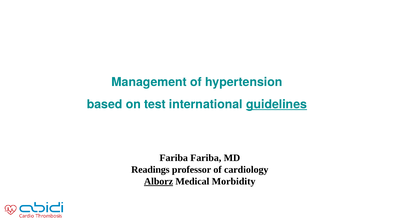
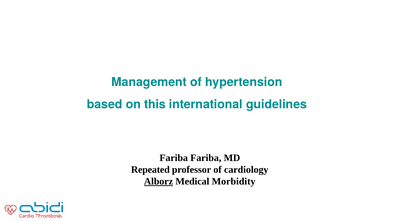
test: test -> this
guidelines underline: present -> none
Readings: Readings -> Repeated
